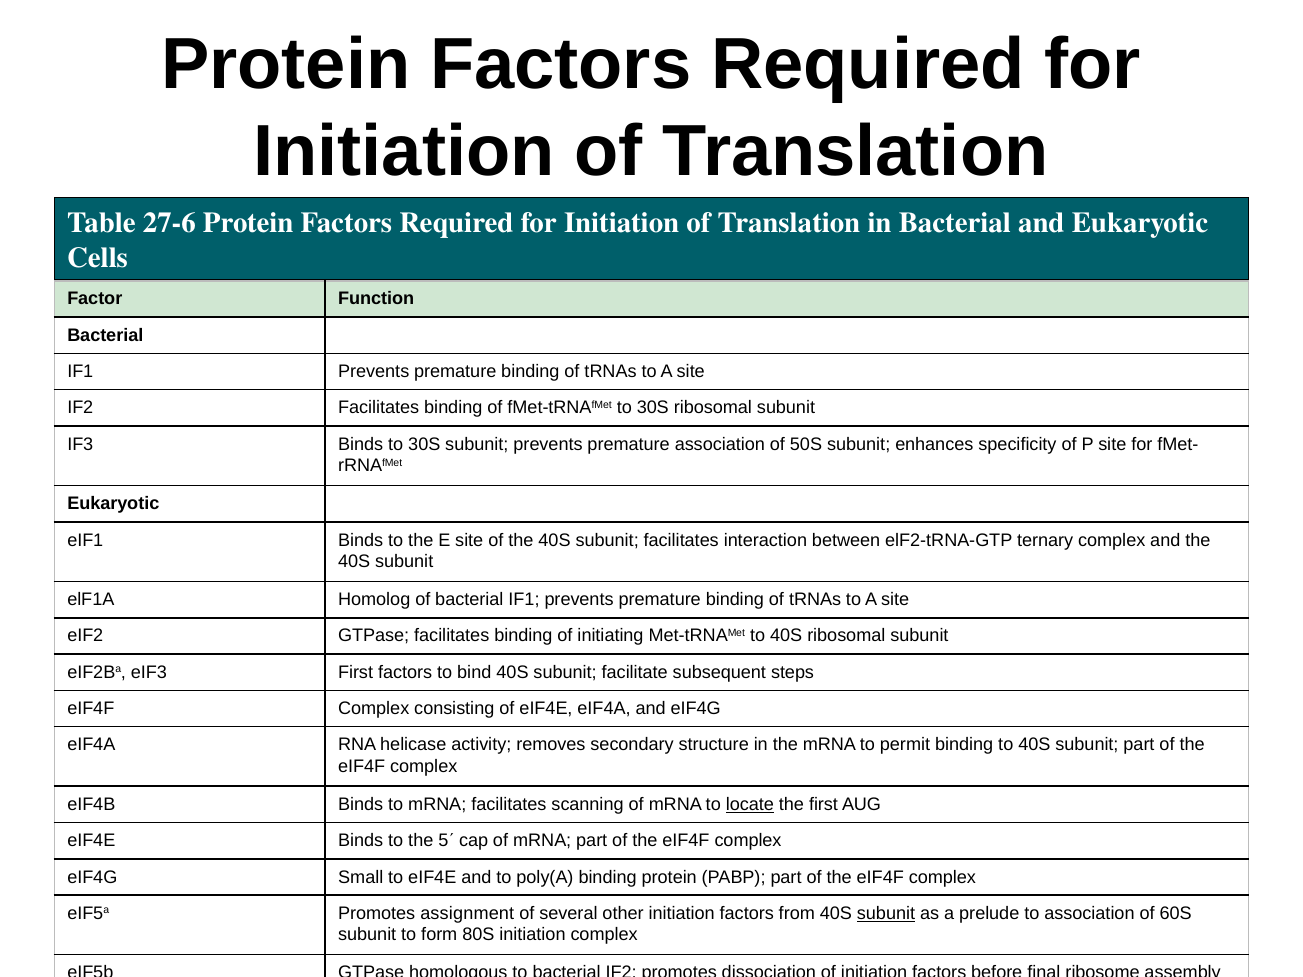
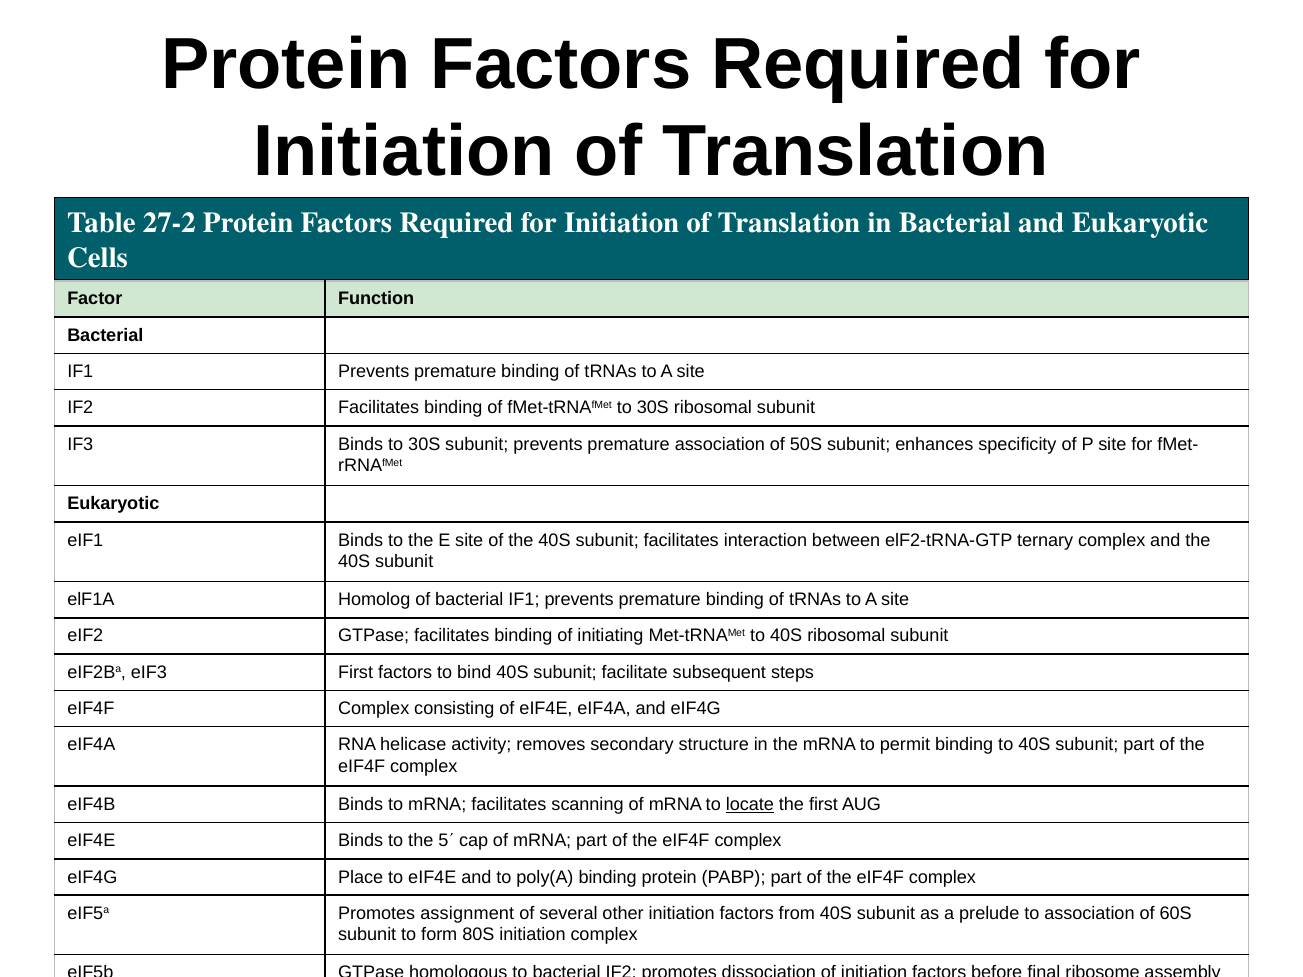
27-6: 27-6 -> 27-2
Small: Small -> Place
subunit at (886, 914) underline: present -> none
